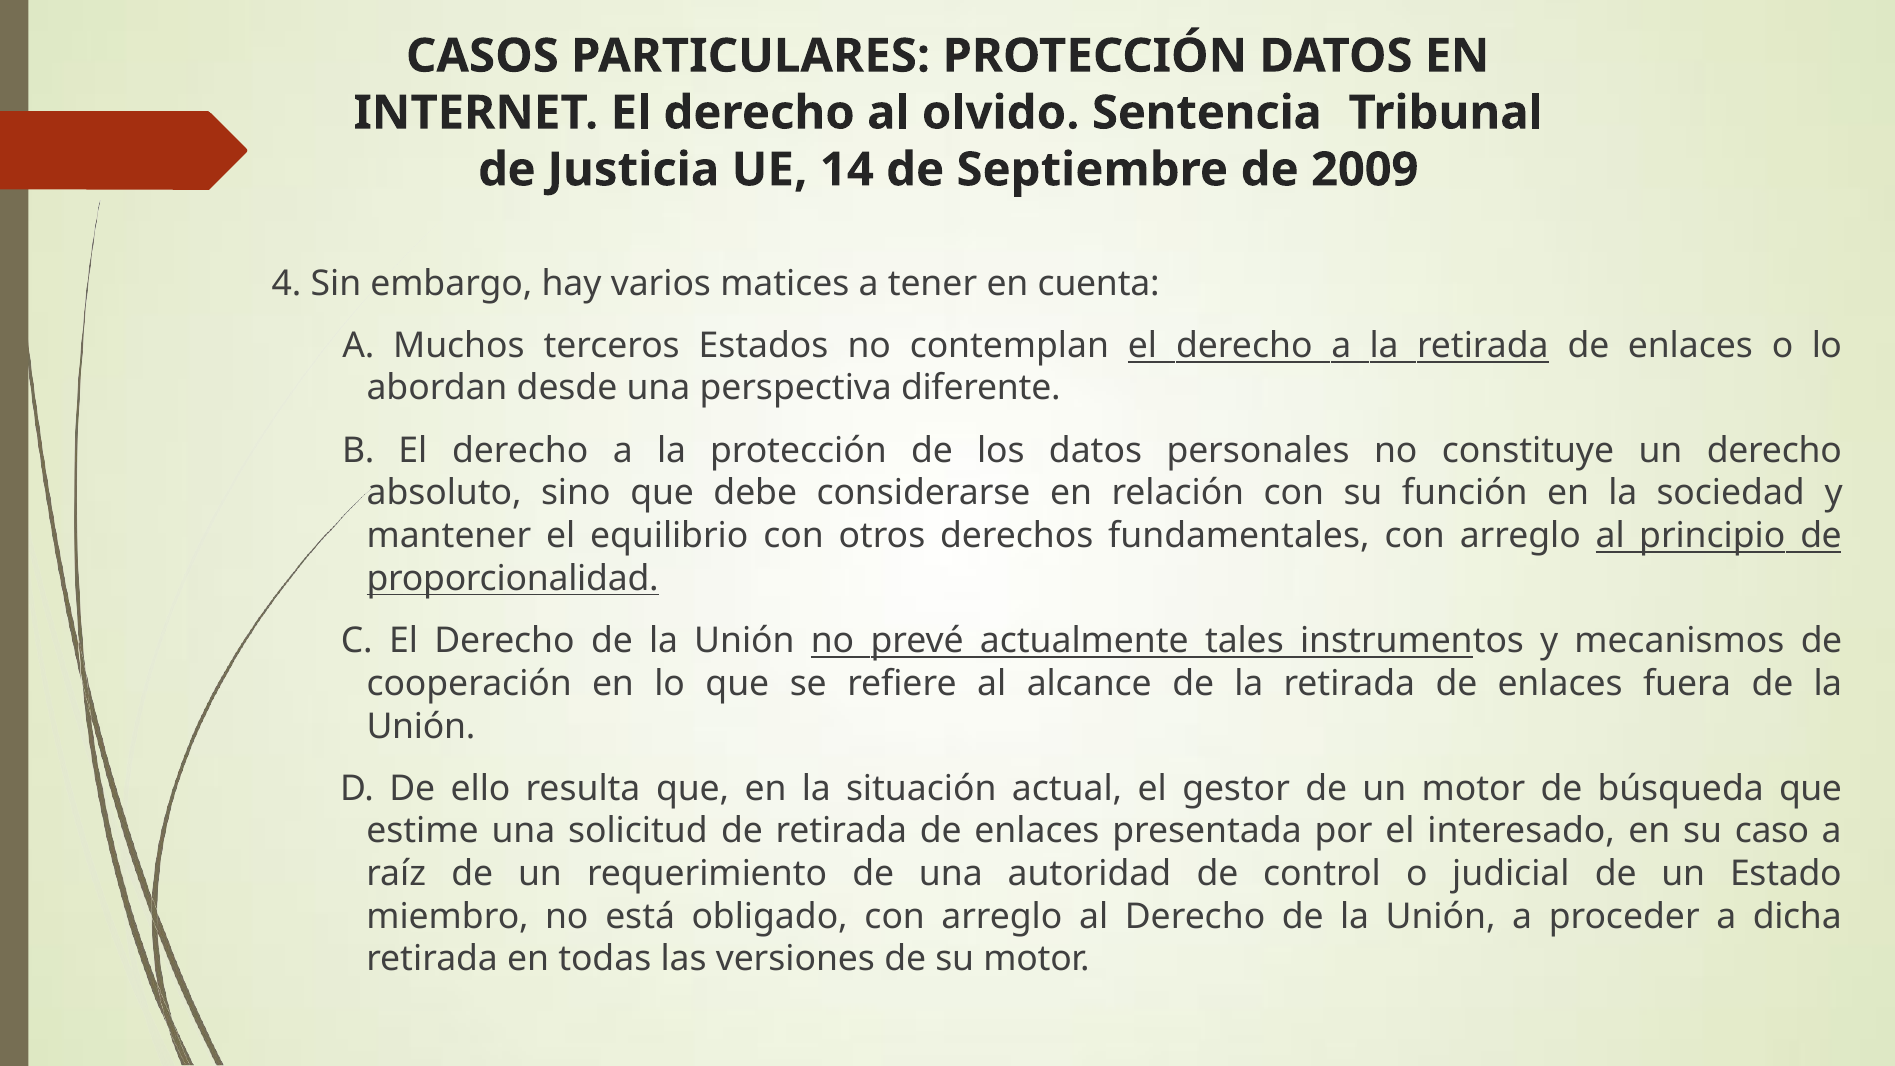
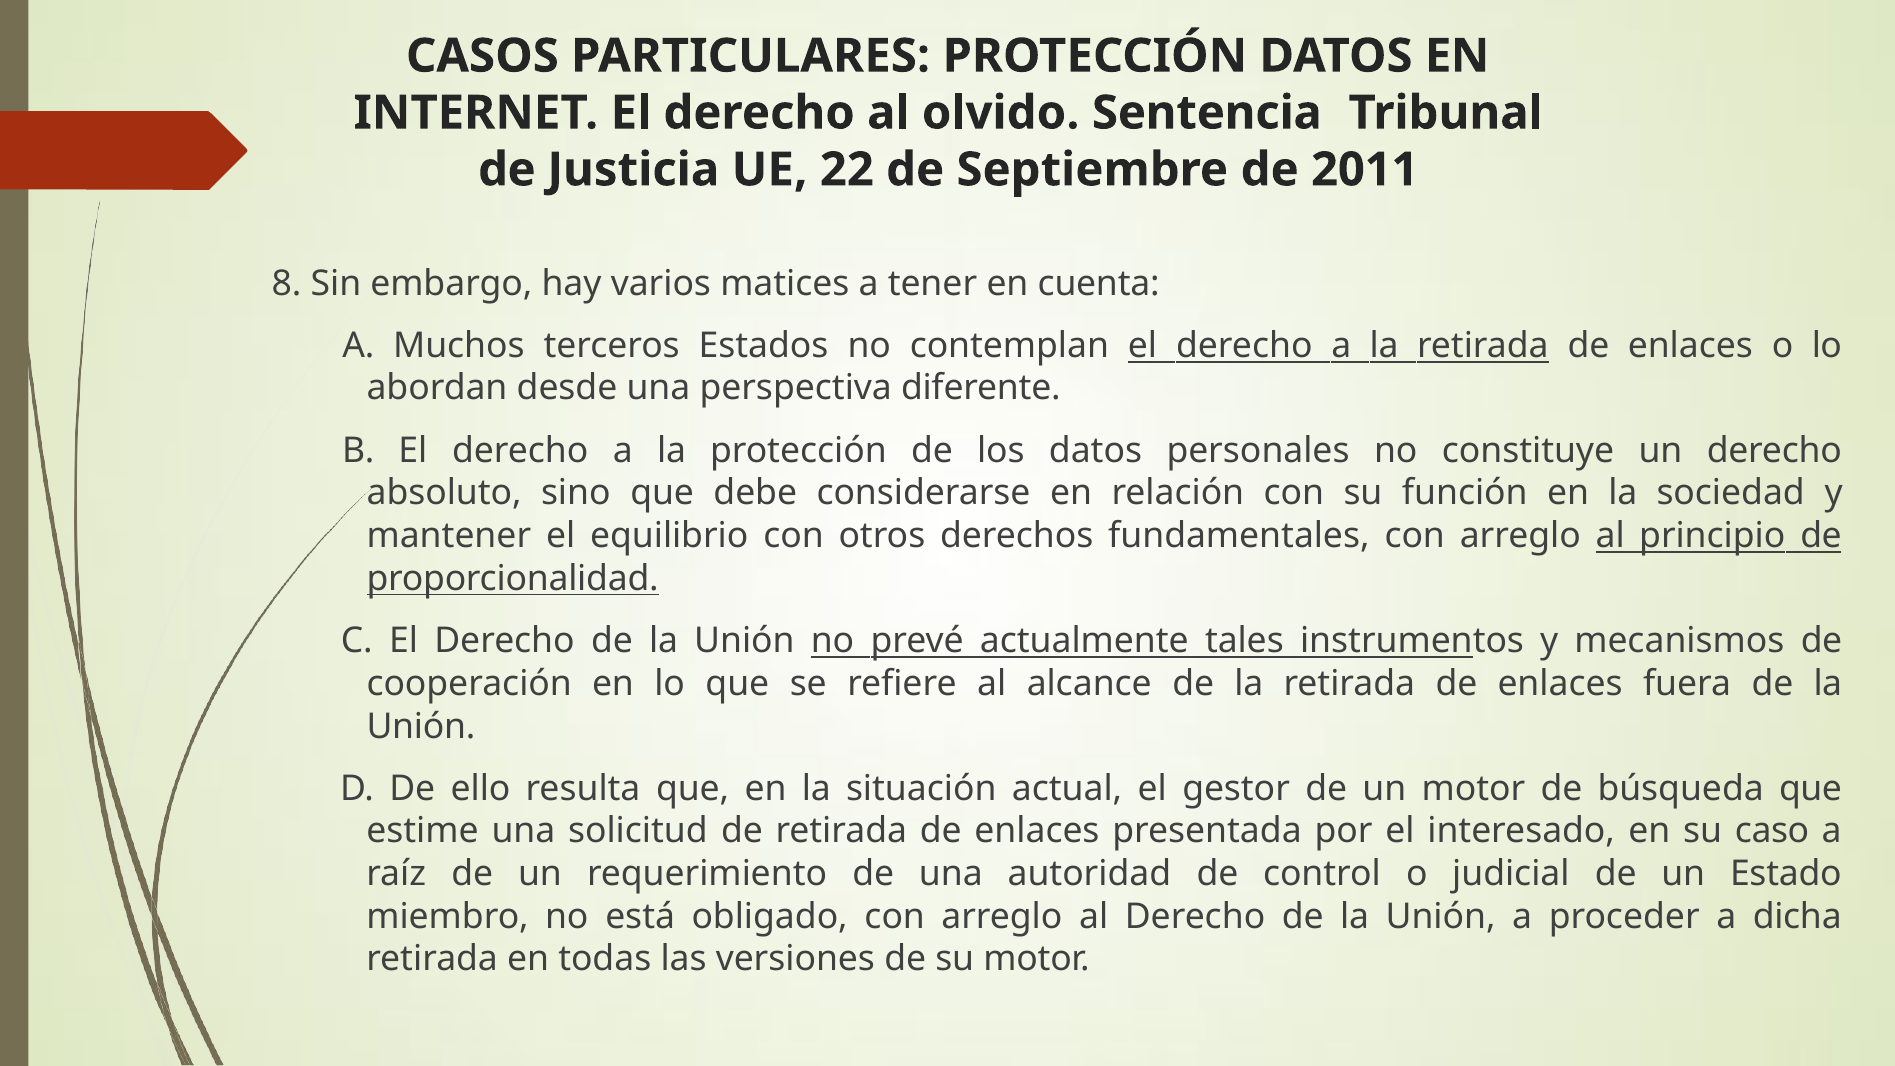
14: 14 -> 22
2009: 2009 -> 2011
4: 4 -> 8
